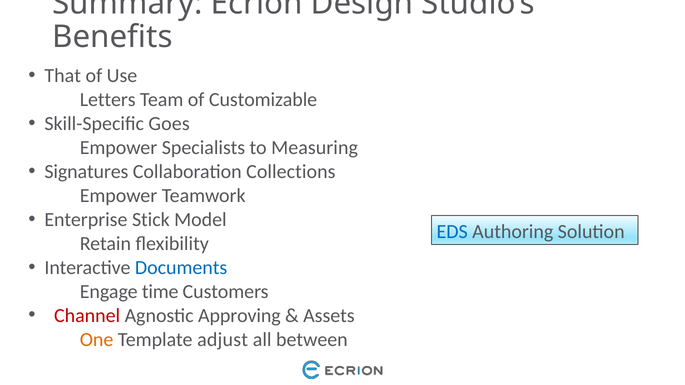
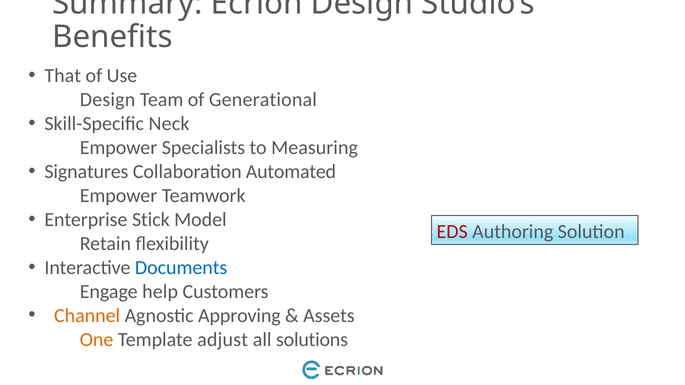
Letters at (108, 100): Letters -> Design
Customizable: Customizable -> Generational
Goes: Goes -> Neck
Collections: Collections -> Automated
EDS colour: blue -> red
time: time -> help
Channel colour: red -> orange
between: between -> solutions
